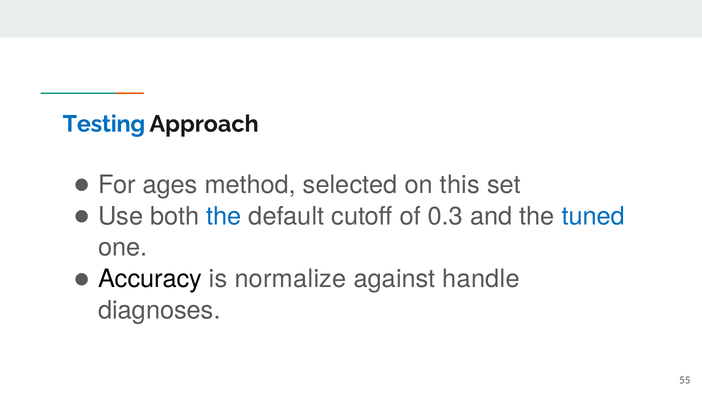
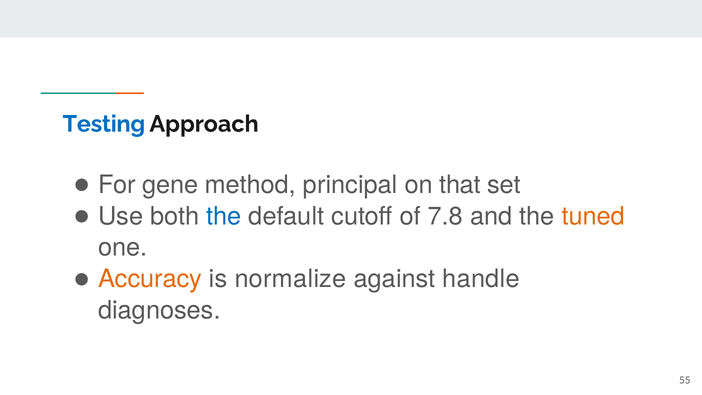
ages: ages -> gene
selected: selected -> principal
this: this -> that
0.3: 0.3 -> 7.8
tuned colour: blue -> orange
Accuracy colour: black -> orange
